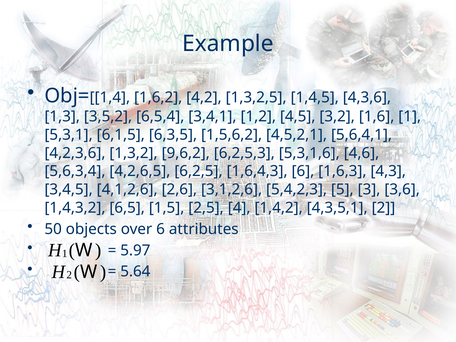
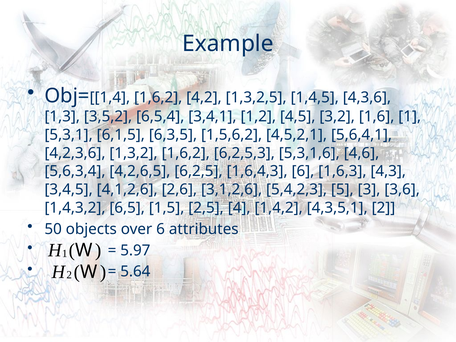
1,3,2 9,6,2: 9,6,2 -> 1,6,2
